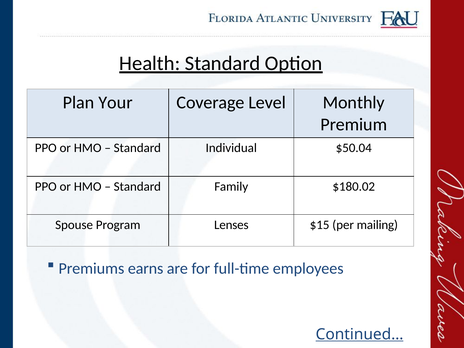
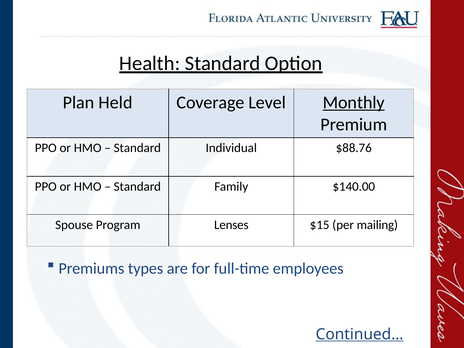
Your: Your -> Held
Monthly underline: none -> present
$50.04: $50.04 -> $88.76
$180.02: $180.02 -> $140.00
earns: earns -> types
